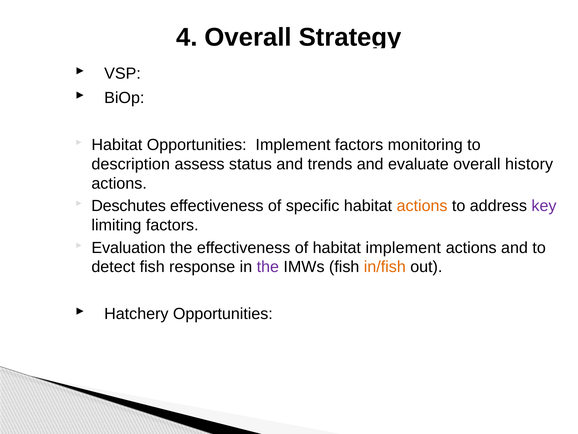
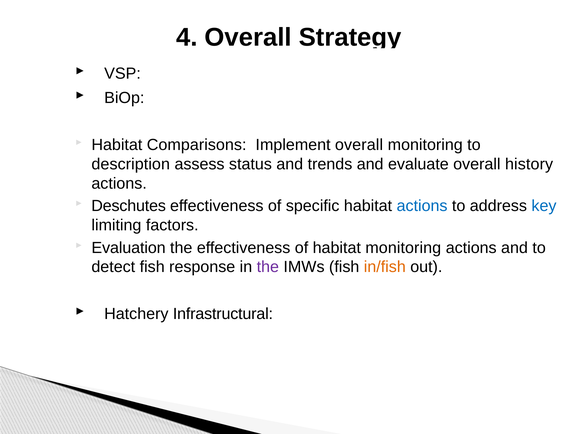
Habitat Opportunities: Opportunities -> Comparisons
Implement factors: factors -> overall
actions at (422, 206) colour: orange -> blue
key colour: purple -> blue
habitat implement: implement -> monitoring
Hatchery Opportunities: Opportunities -> Infrastructural
